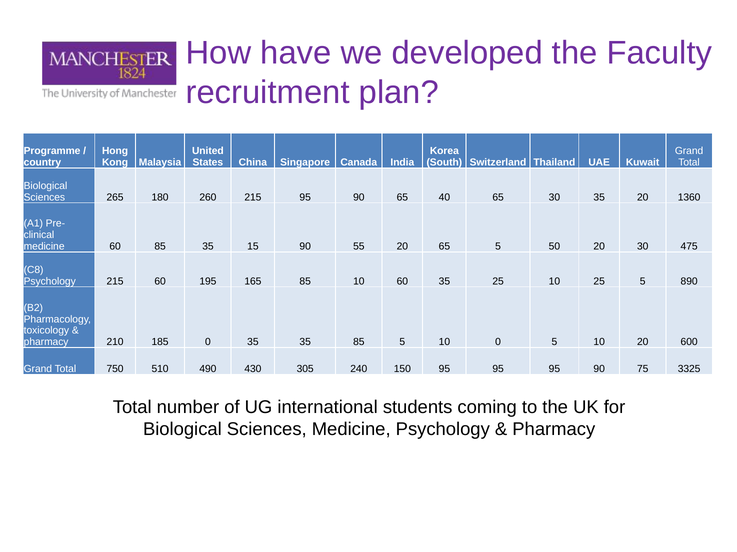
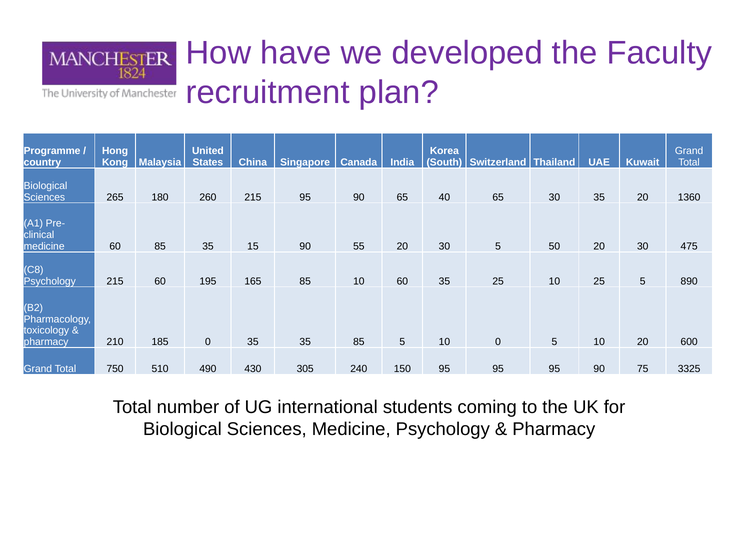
55 20 65: 65 -> 30
